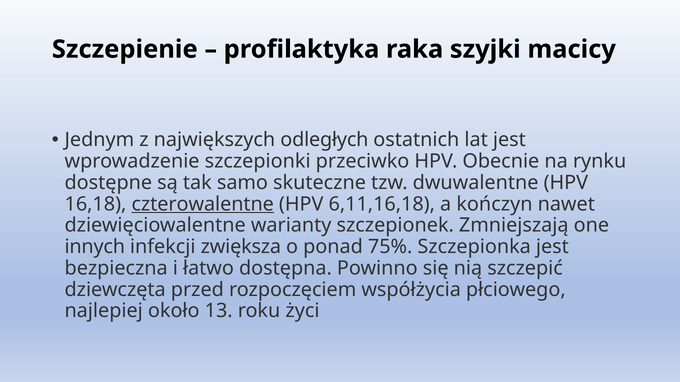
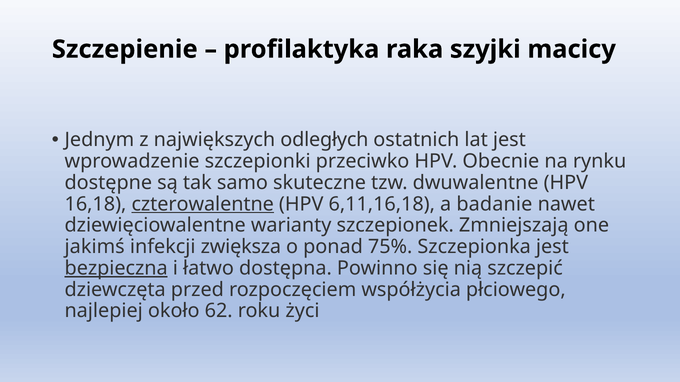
kończyn: kończyn -> badanie
innych: innych -> jakimś
bezpieczna underline: none -> present
13: 13 -> 62
